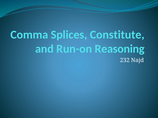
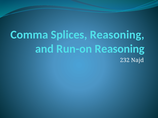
Splices Constitute: Constitute -> Reasoning
